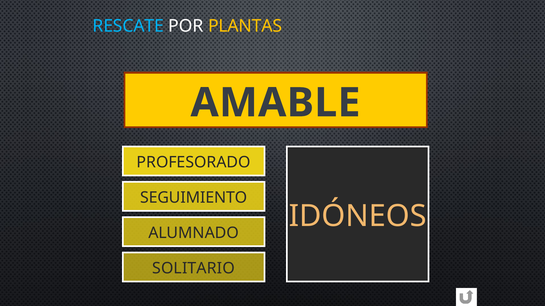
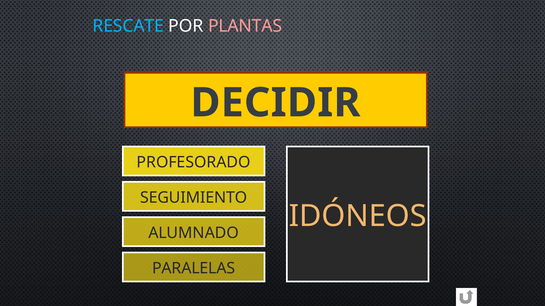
PLANTAS colour: yellow -> pink
AMABLE: AMABLE -> DECIDIR
SOLITARIO: SOLITARIO -> PARALELAS
